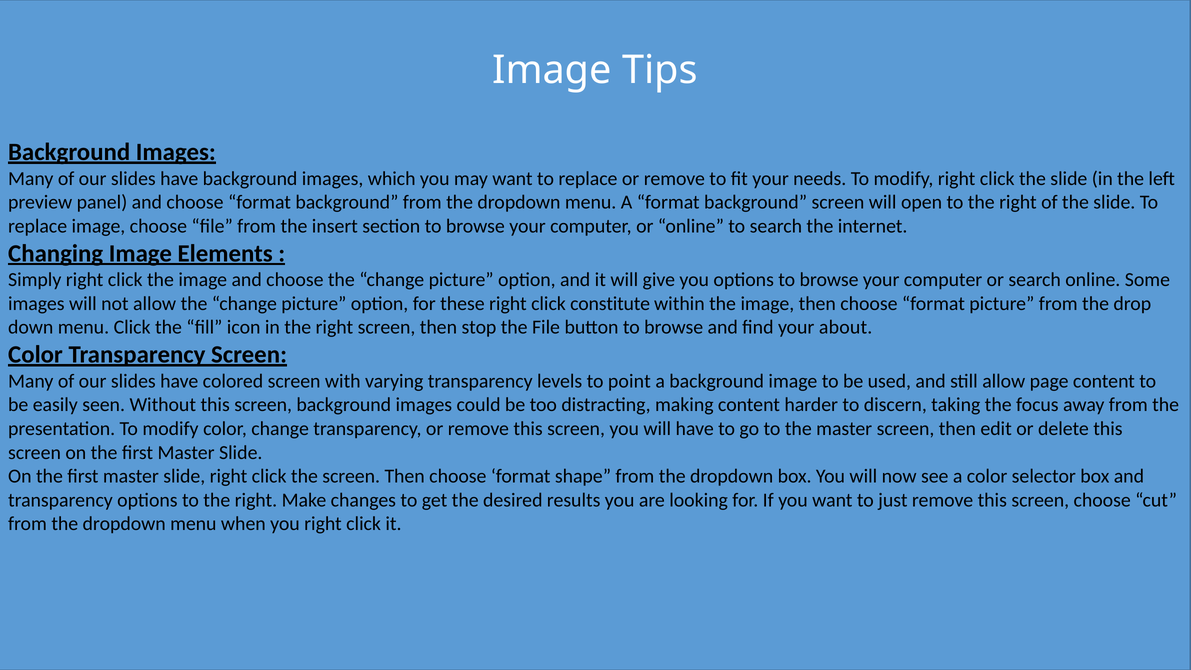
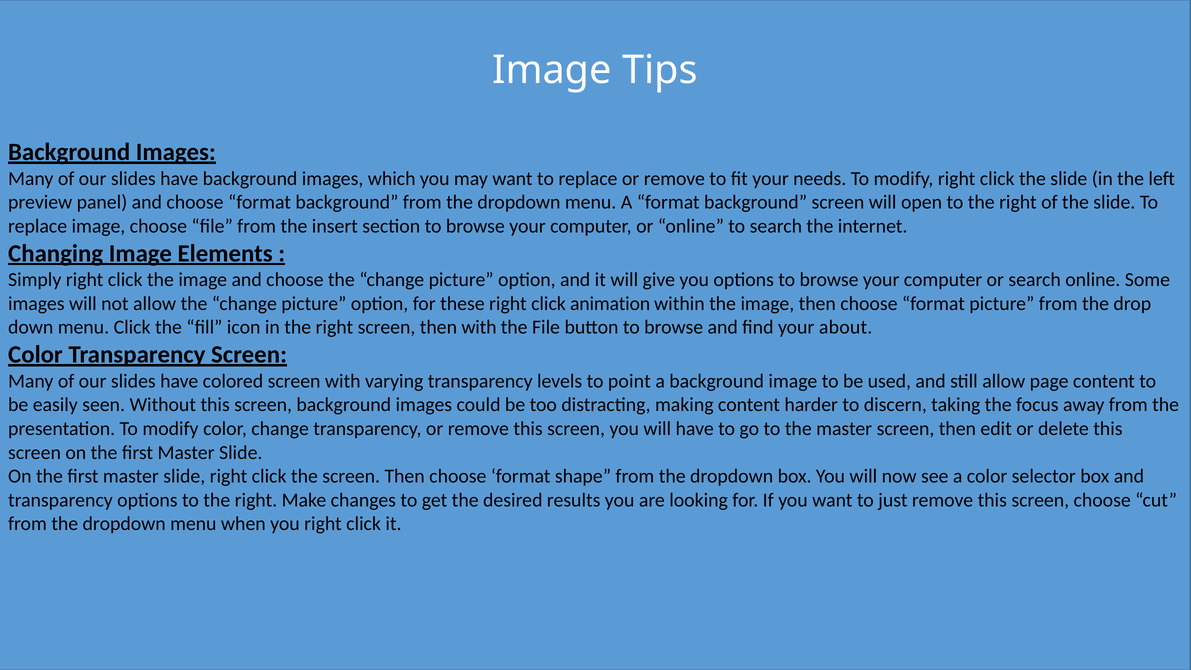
constitute: constitute -> animation
then stop: stop -> with
